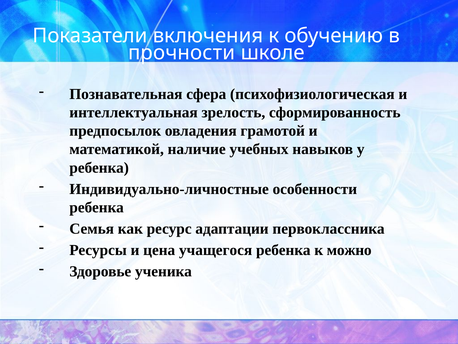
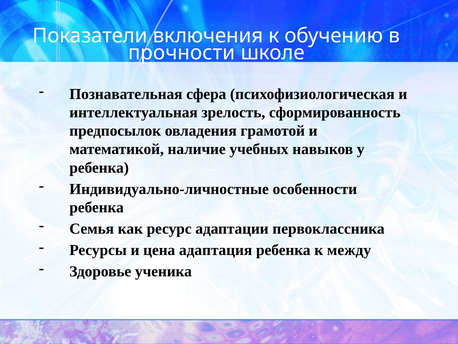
учащегося: учащегося -> адаптация
можно: можно -> между
